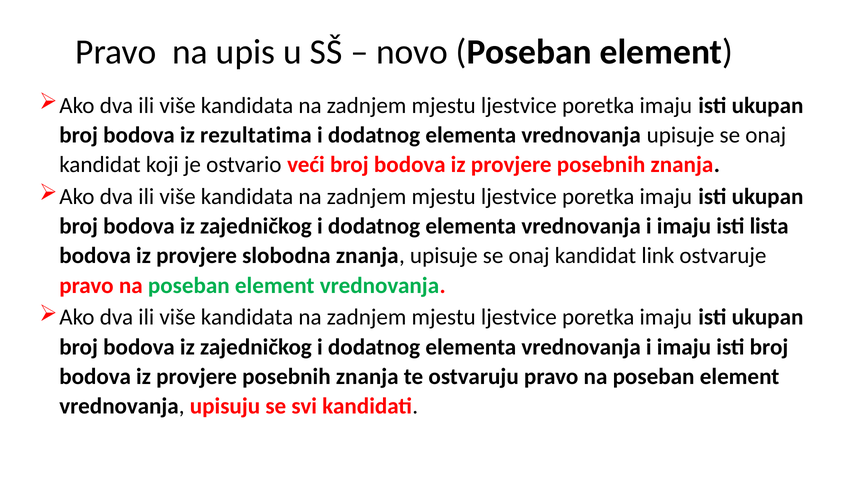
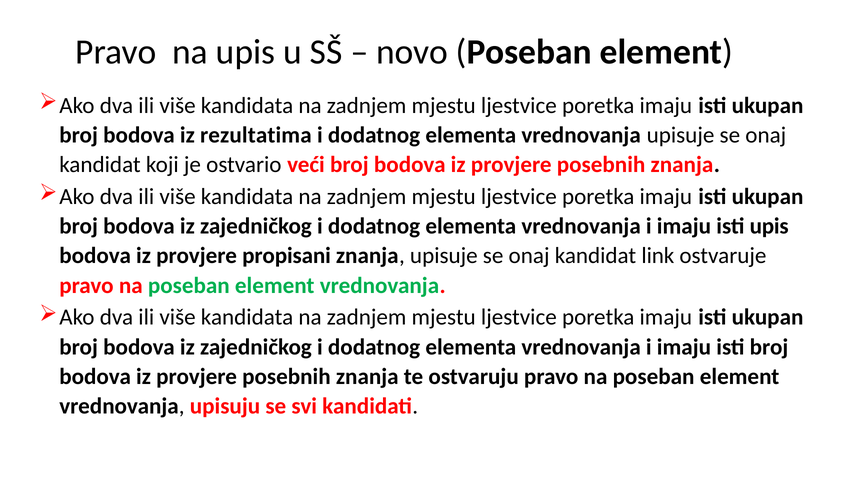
isti lista: lista -> upis
slobodna: slobodna -> propisani
